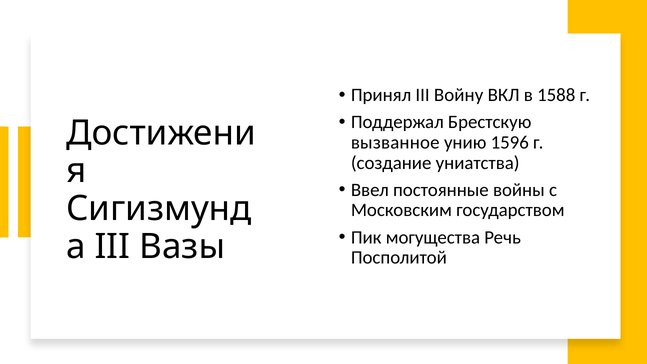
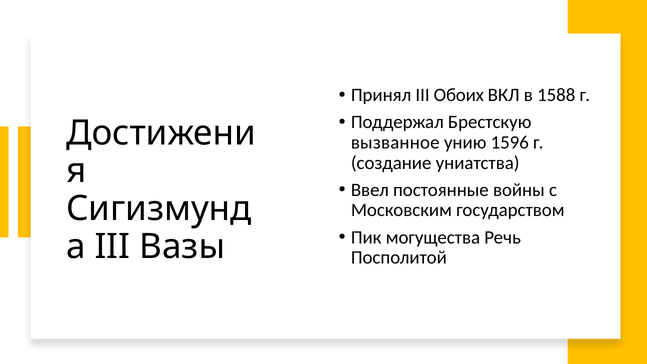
Войну: Войну -> Обоих
